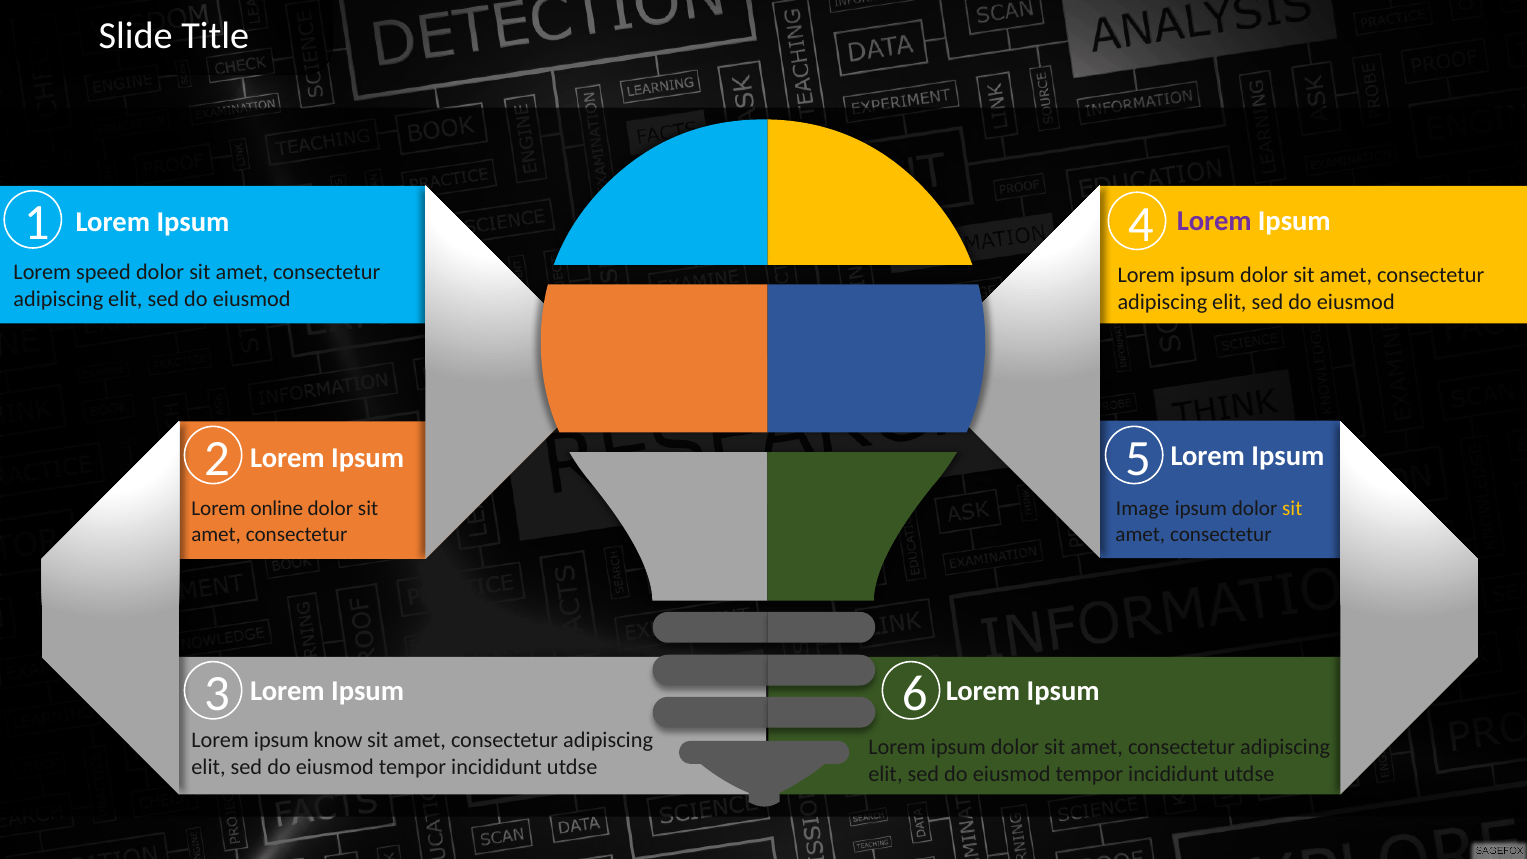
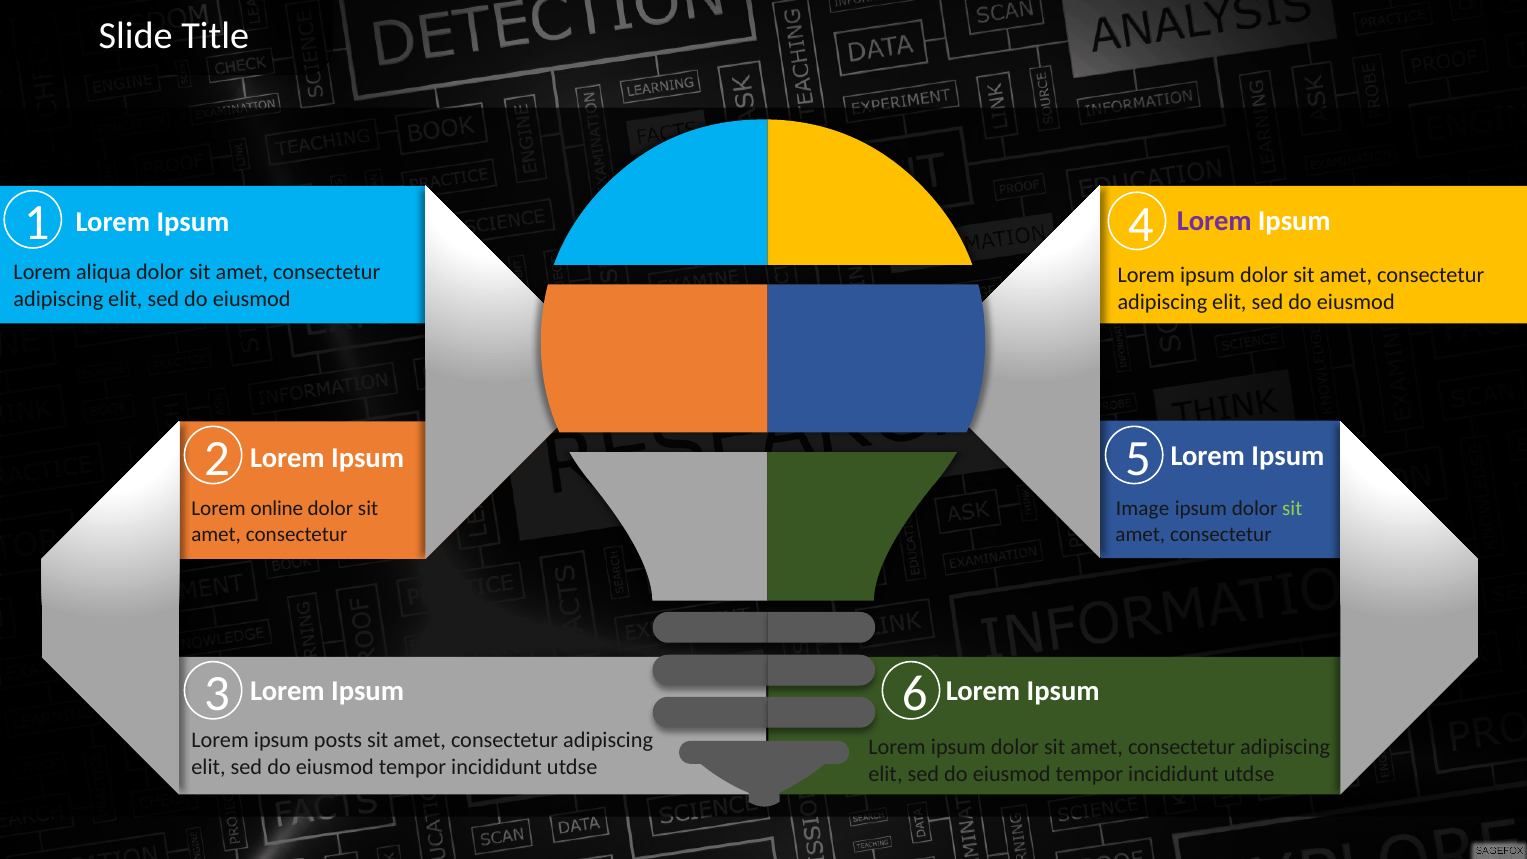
speed: speed -> aliqua
sit at (1292, 509) colour: yellow -> light green
know: know -> posts
